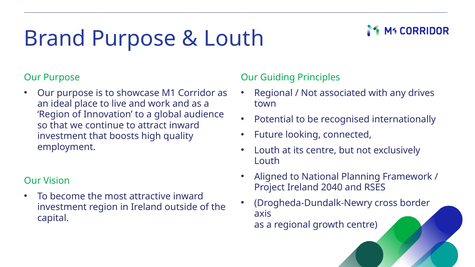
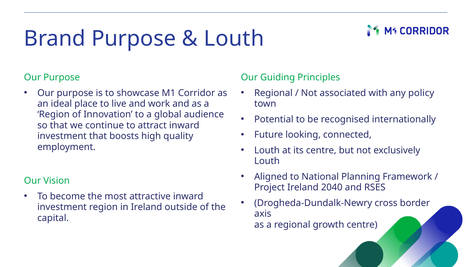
drives: drives -> policy
